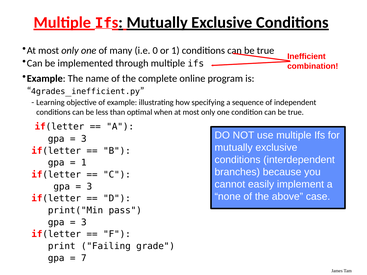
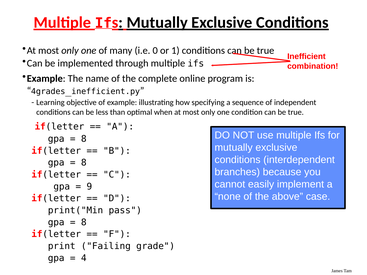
3 at (84, 139): 3 -> 8
1 at (84, 163): 1 -> 8
3 at (89, 187): 3 -> 9
3 at (84, 222): 3 -> 8
7: 7 -> 4
